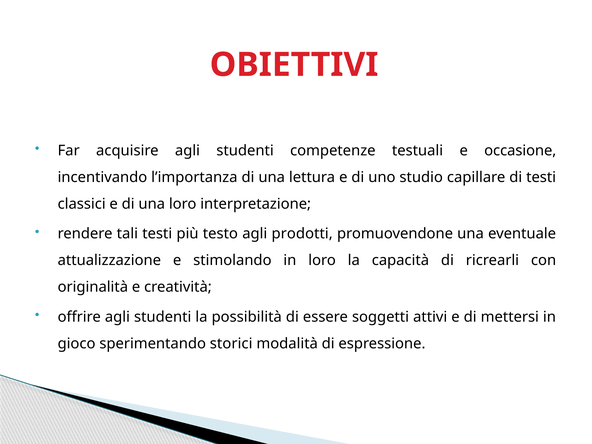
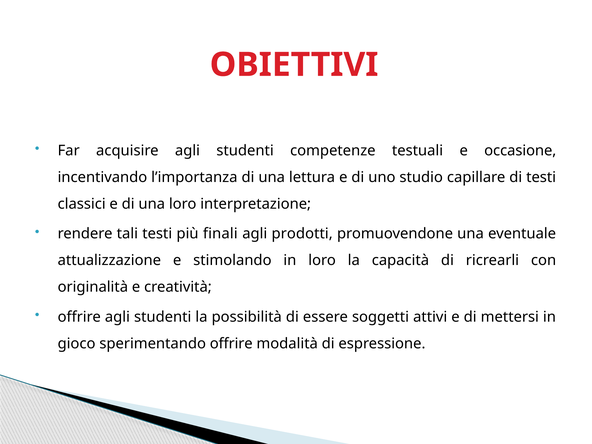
testo: testo -> finali
sperimentando storici: storici -> offrire
